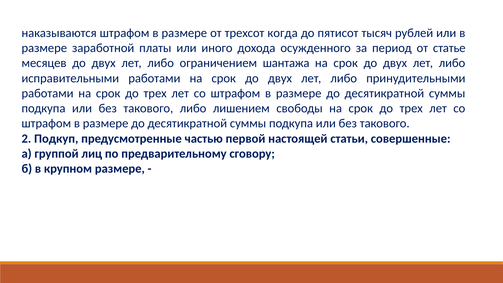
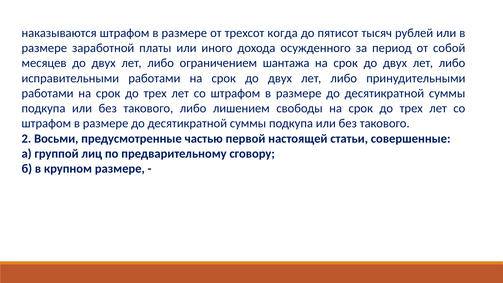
статье: статье -> собой
Подкуп: Подкуп -> Восьми
